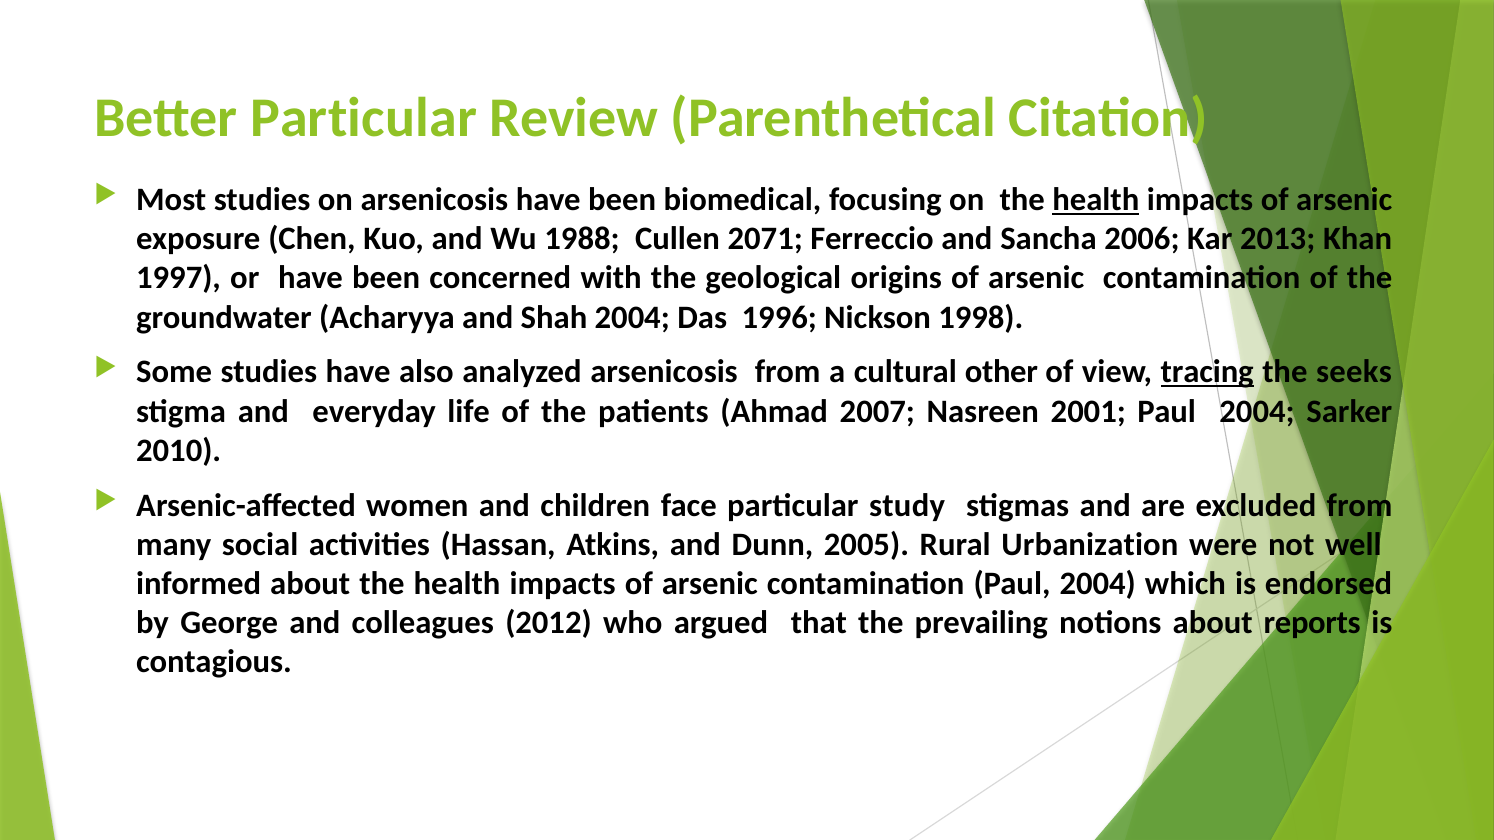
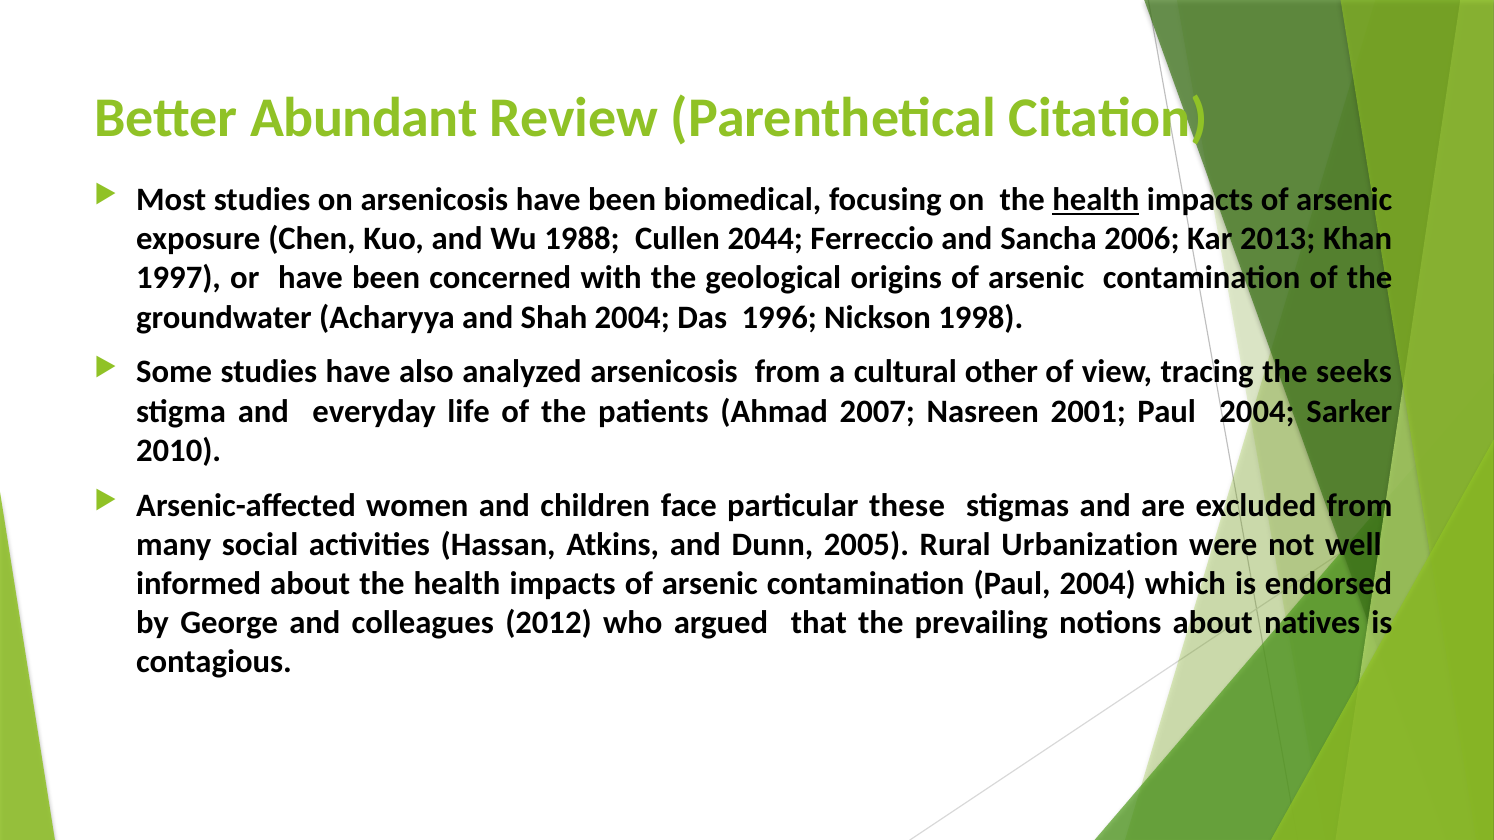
Better Particular: Particular -> Abundant
2071: 2071 -> 2044
tracing underline: present -> none
study: study -> these
reports: reports -> natives
